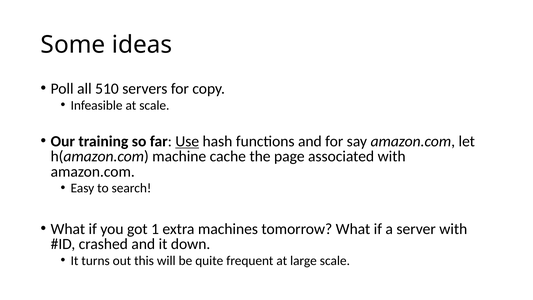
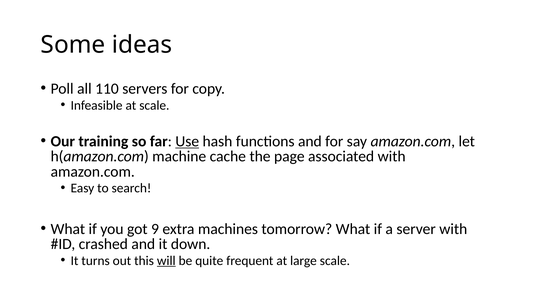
510: 510 -> 110
1: 1 -> 9
will underline: none -> present
